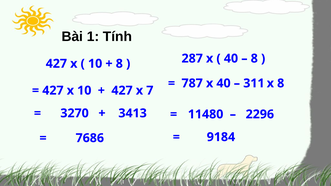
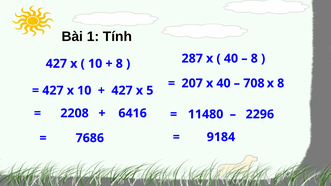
787: 787 -> 207
311: 311 -> 708
7: 7 -> 5
3270: 3270 -> 2208
3413: 3413 -> 6416
